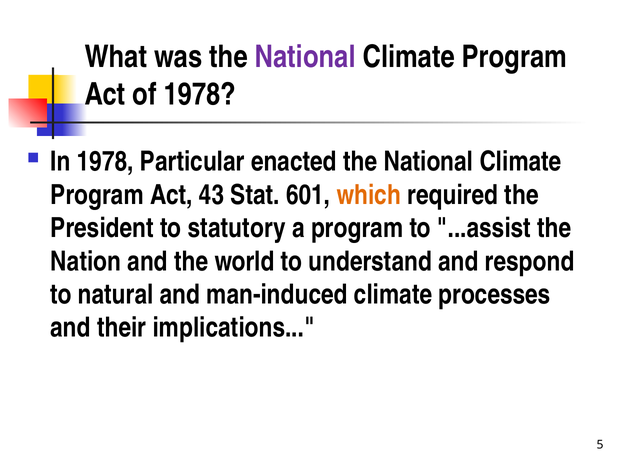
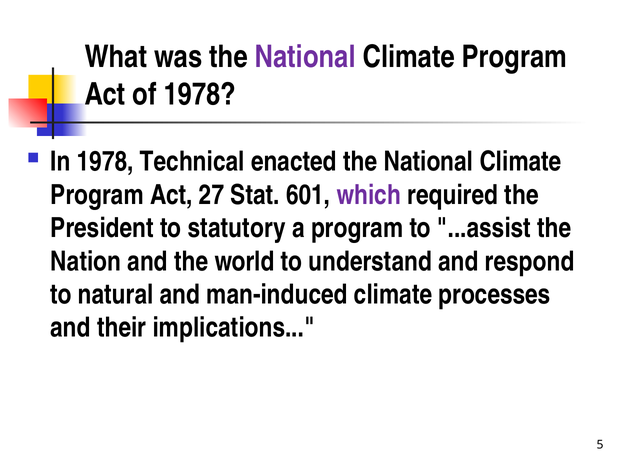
Particular: Particular -> Technical
43: 43 -> 27
which colour: orange -> purple
